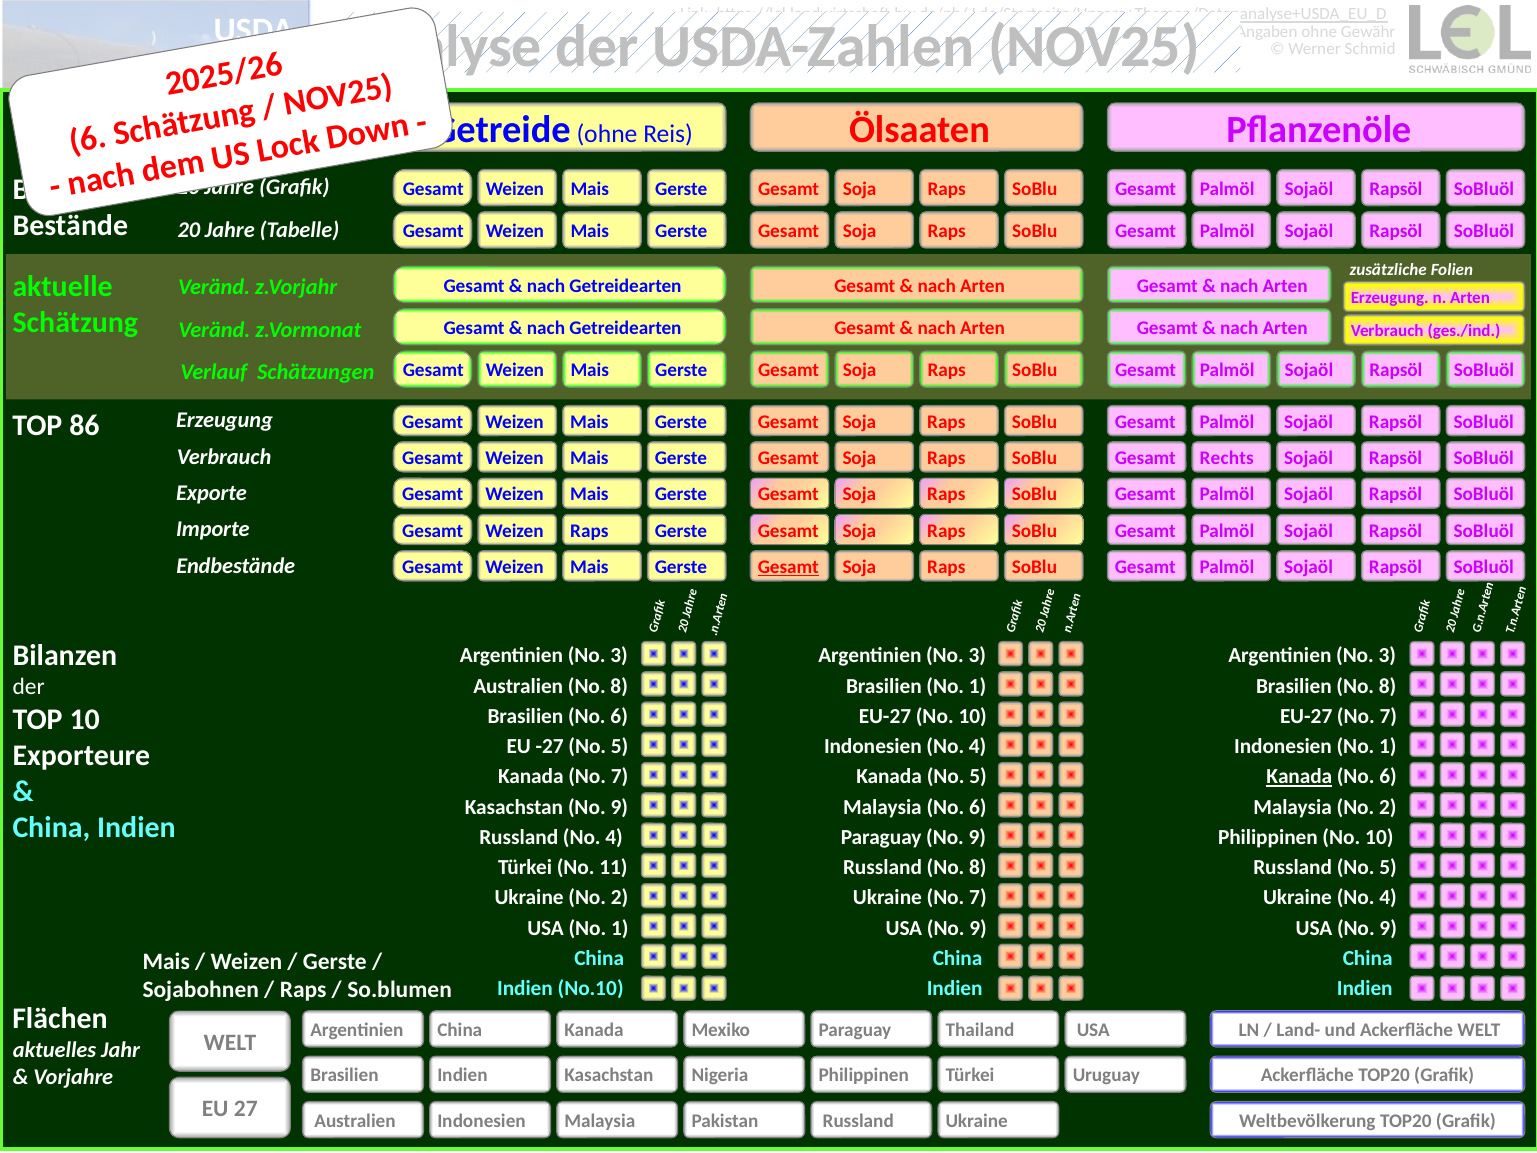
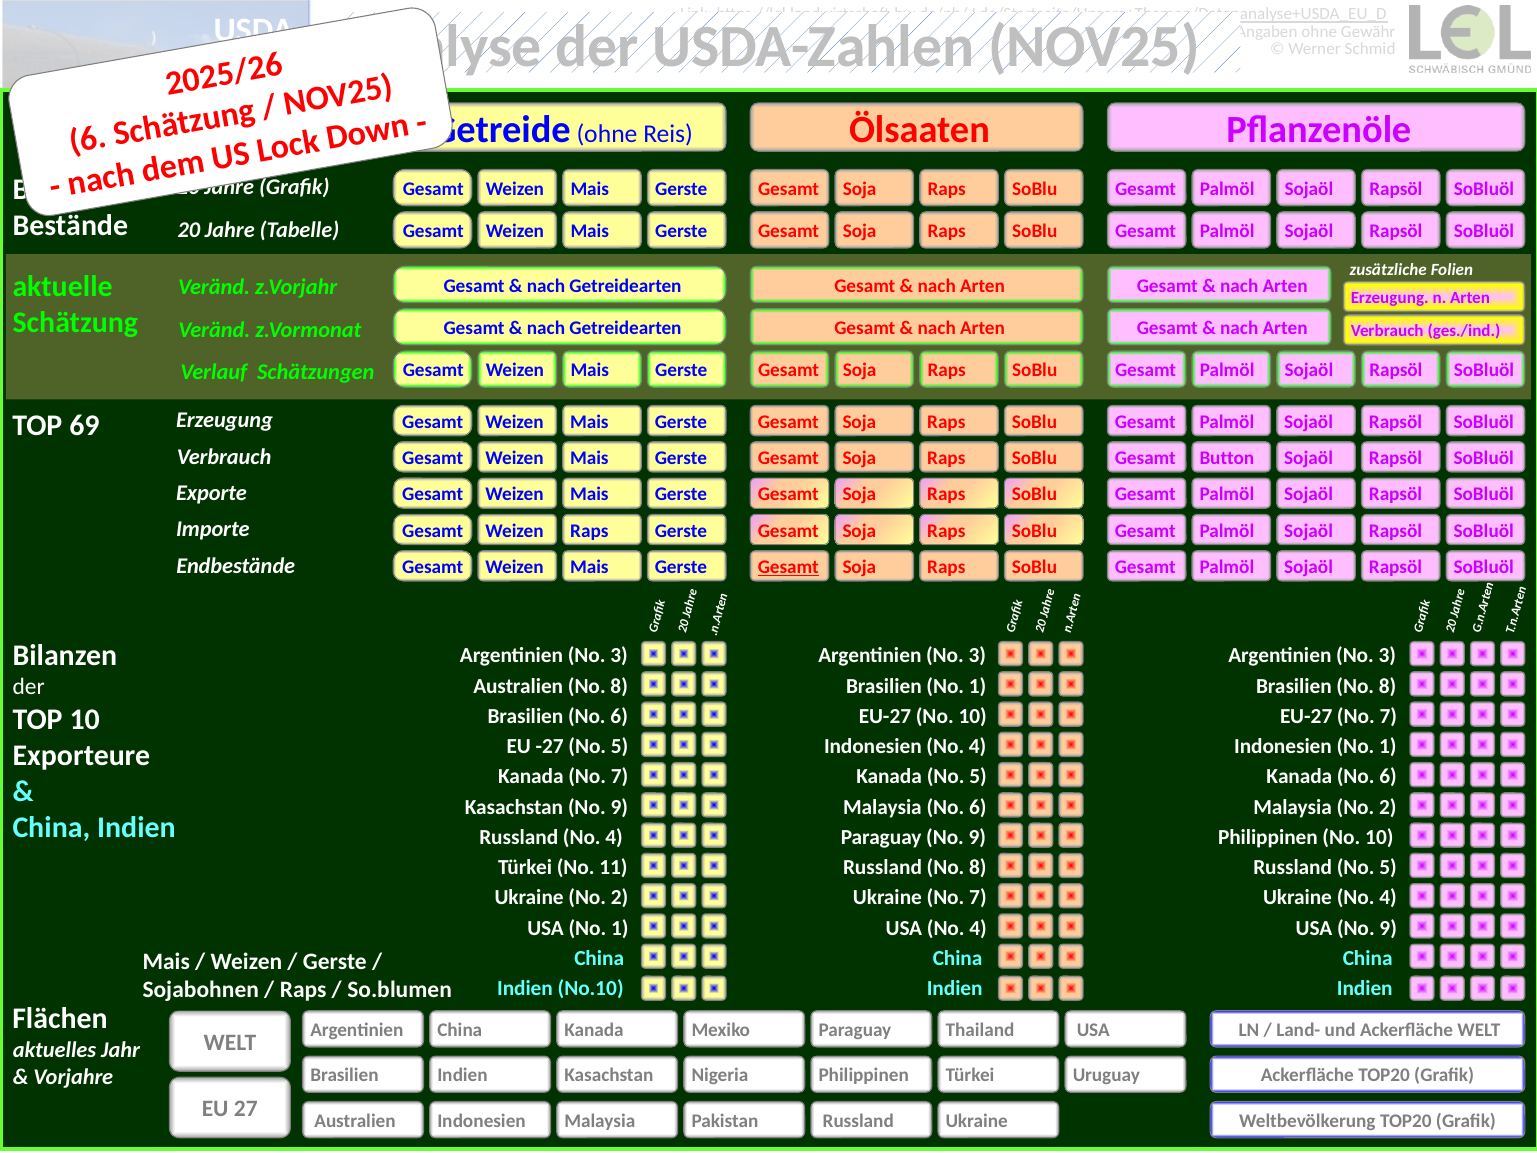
86: 86 -> 69
Rechts: Rechts -> Button
Kanada at (1299, 777) underline: present -> none
9 at (978, 928): 9 -> 4
